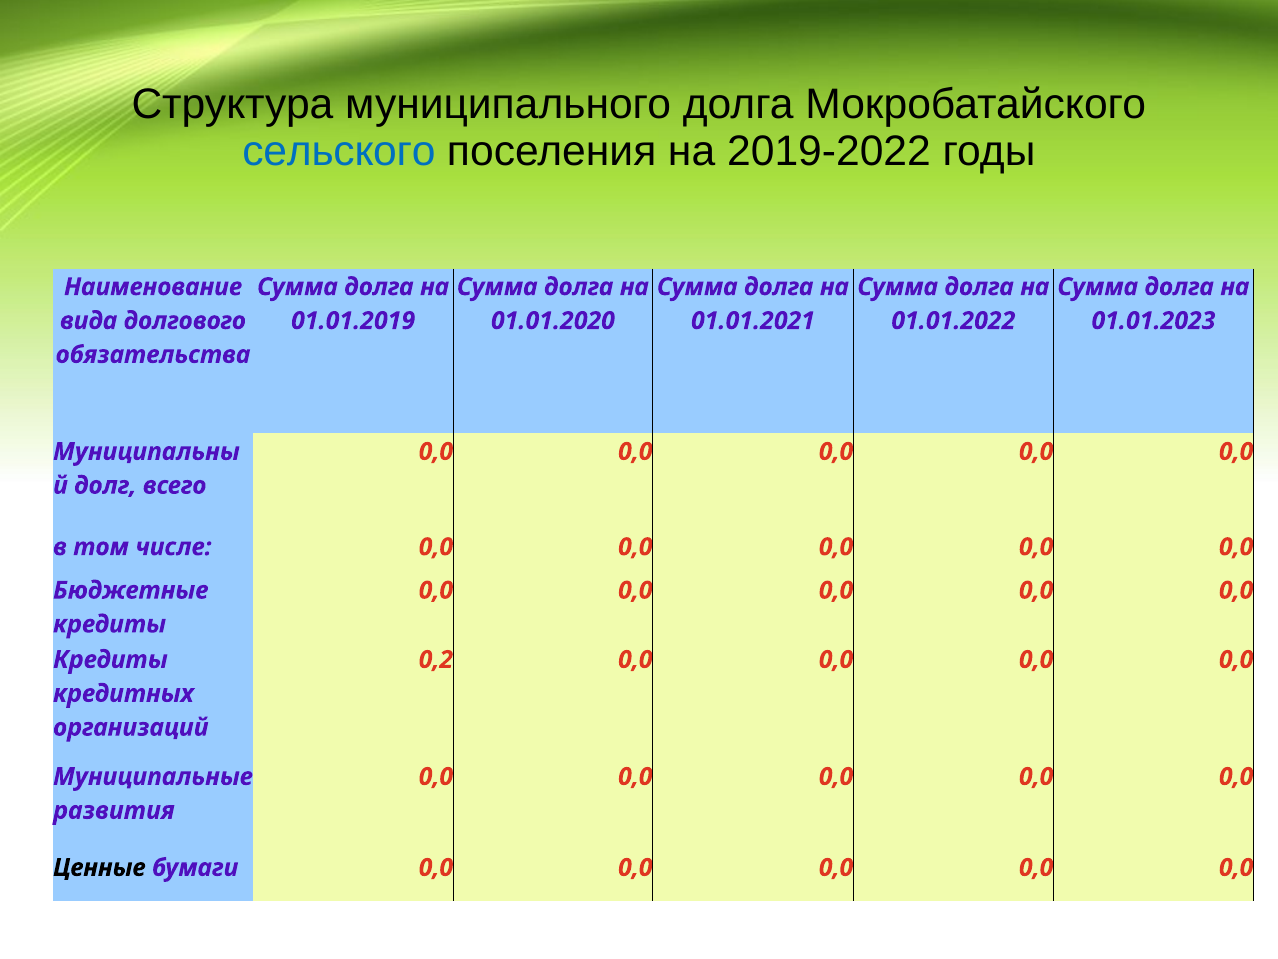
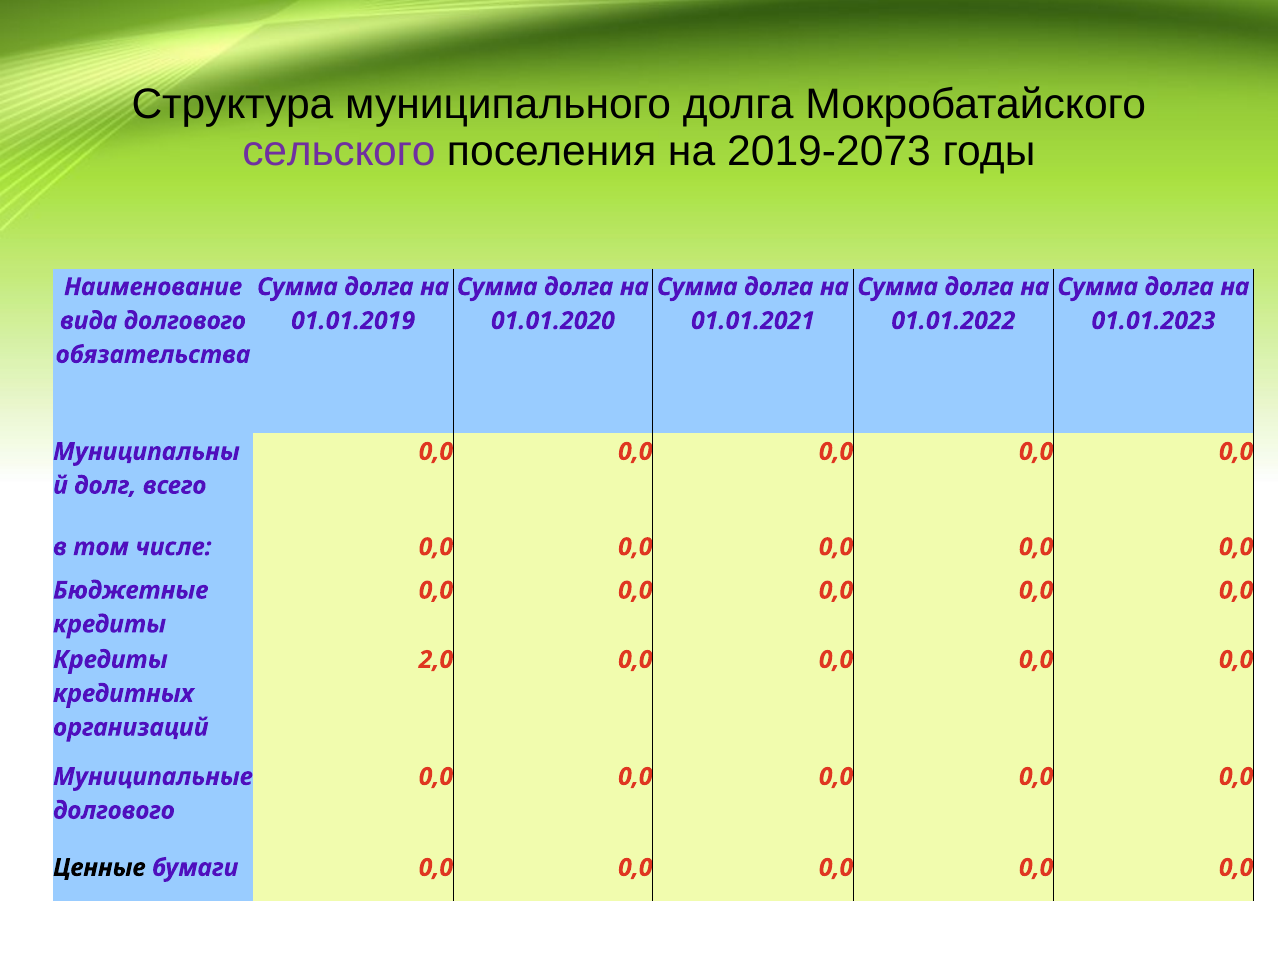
сельского colour: blue -> purple
2019-2022: 2019-2022 -> 2019-2073
0,2: 0,2 -> 2,0
развития at (114, 810): развития -> долгового
